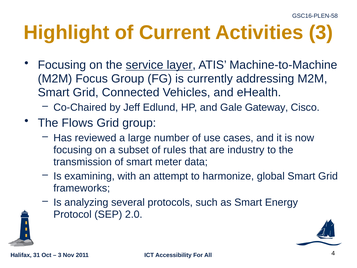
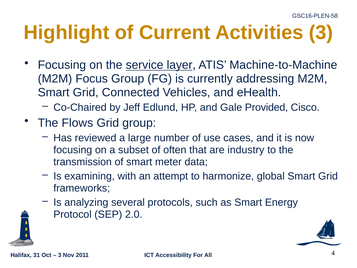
Gateway: Gateway -> Provided
rules: rules -> often
